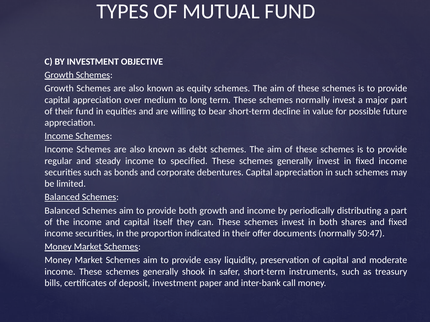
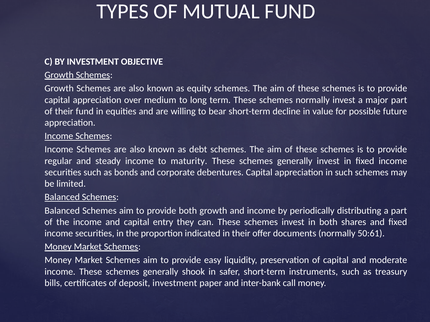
specified: specified -> maturity
itself: itself -> entry
50:47: 50:47 -> 50:61
